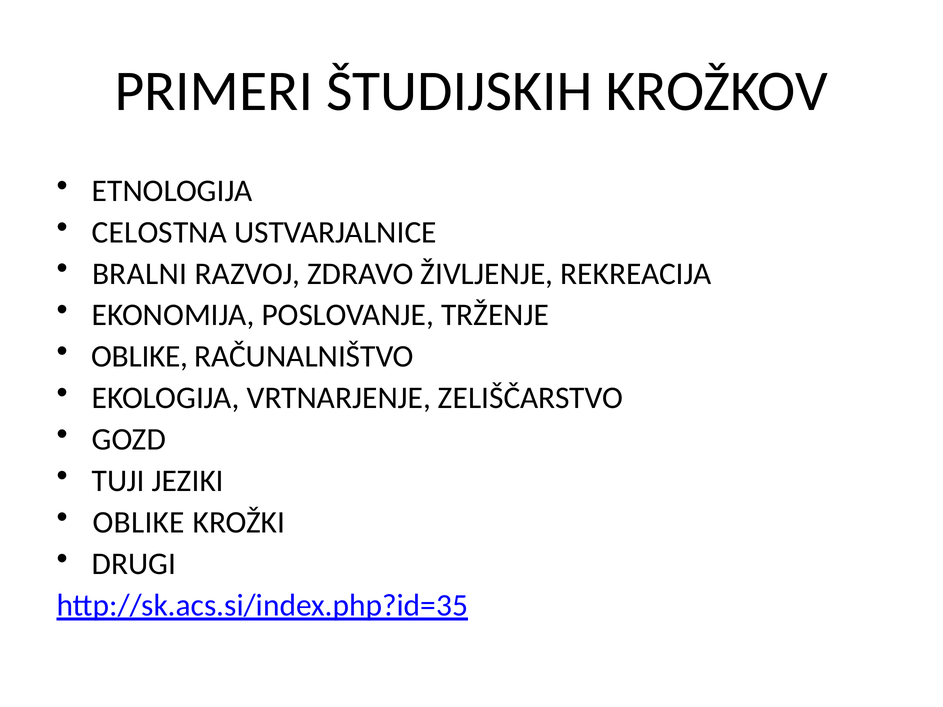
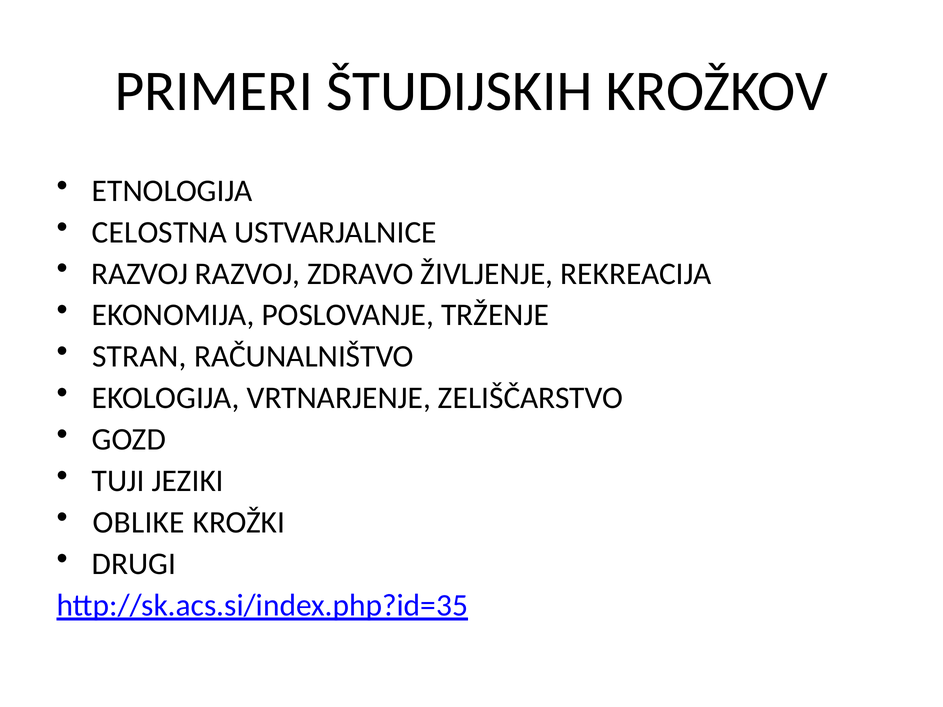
BRALNI at (140, 274): BRALNI -> RAZVOJ
OBLIKE at (140, 357): OBLIKE -> STRAN
